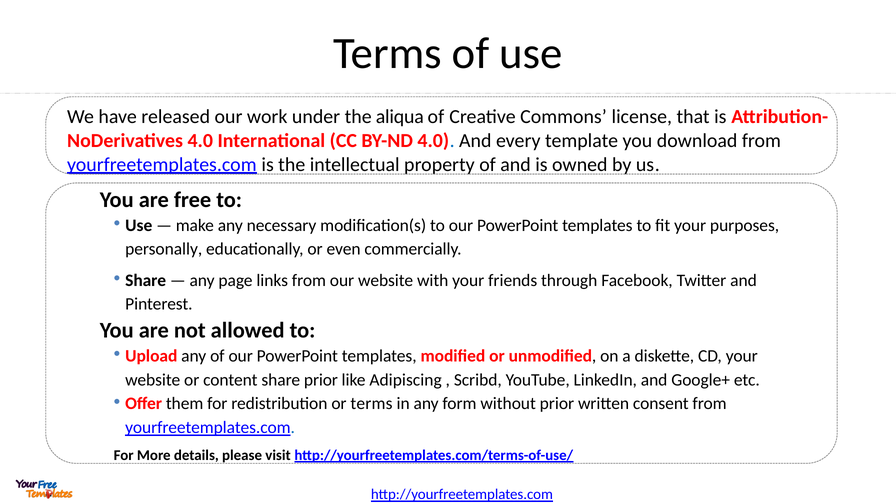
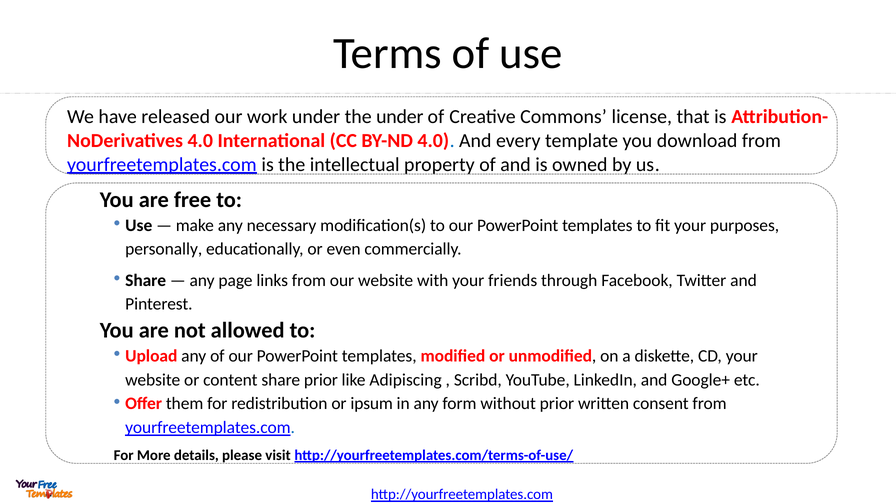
the aliqua: aliqua -> under
or terms: terms -> ipsum
